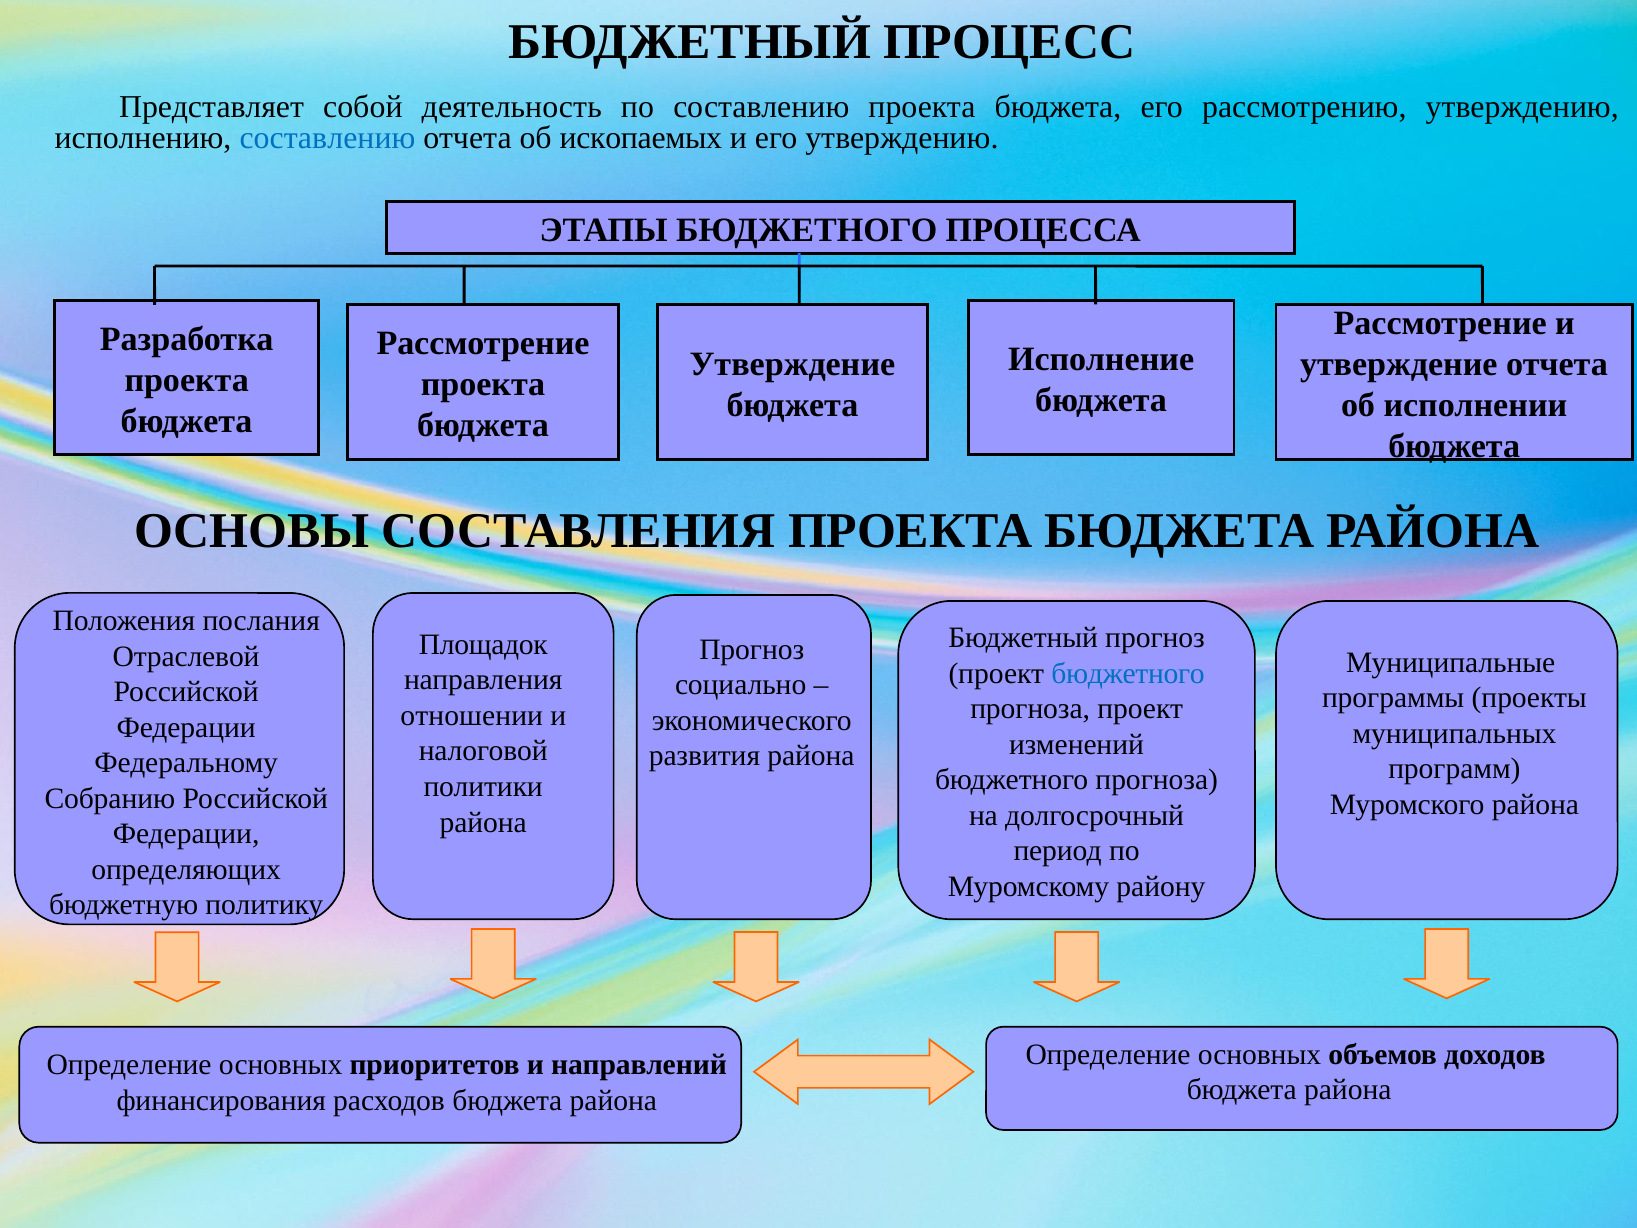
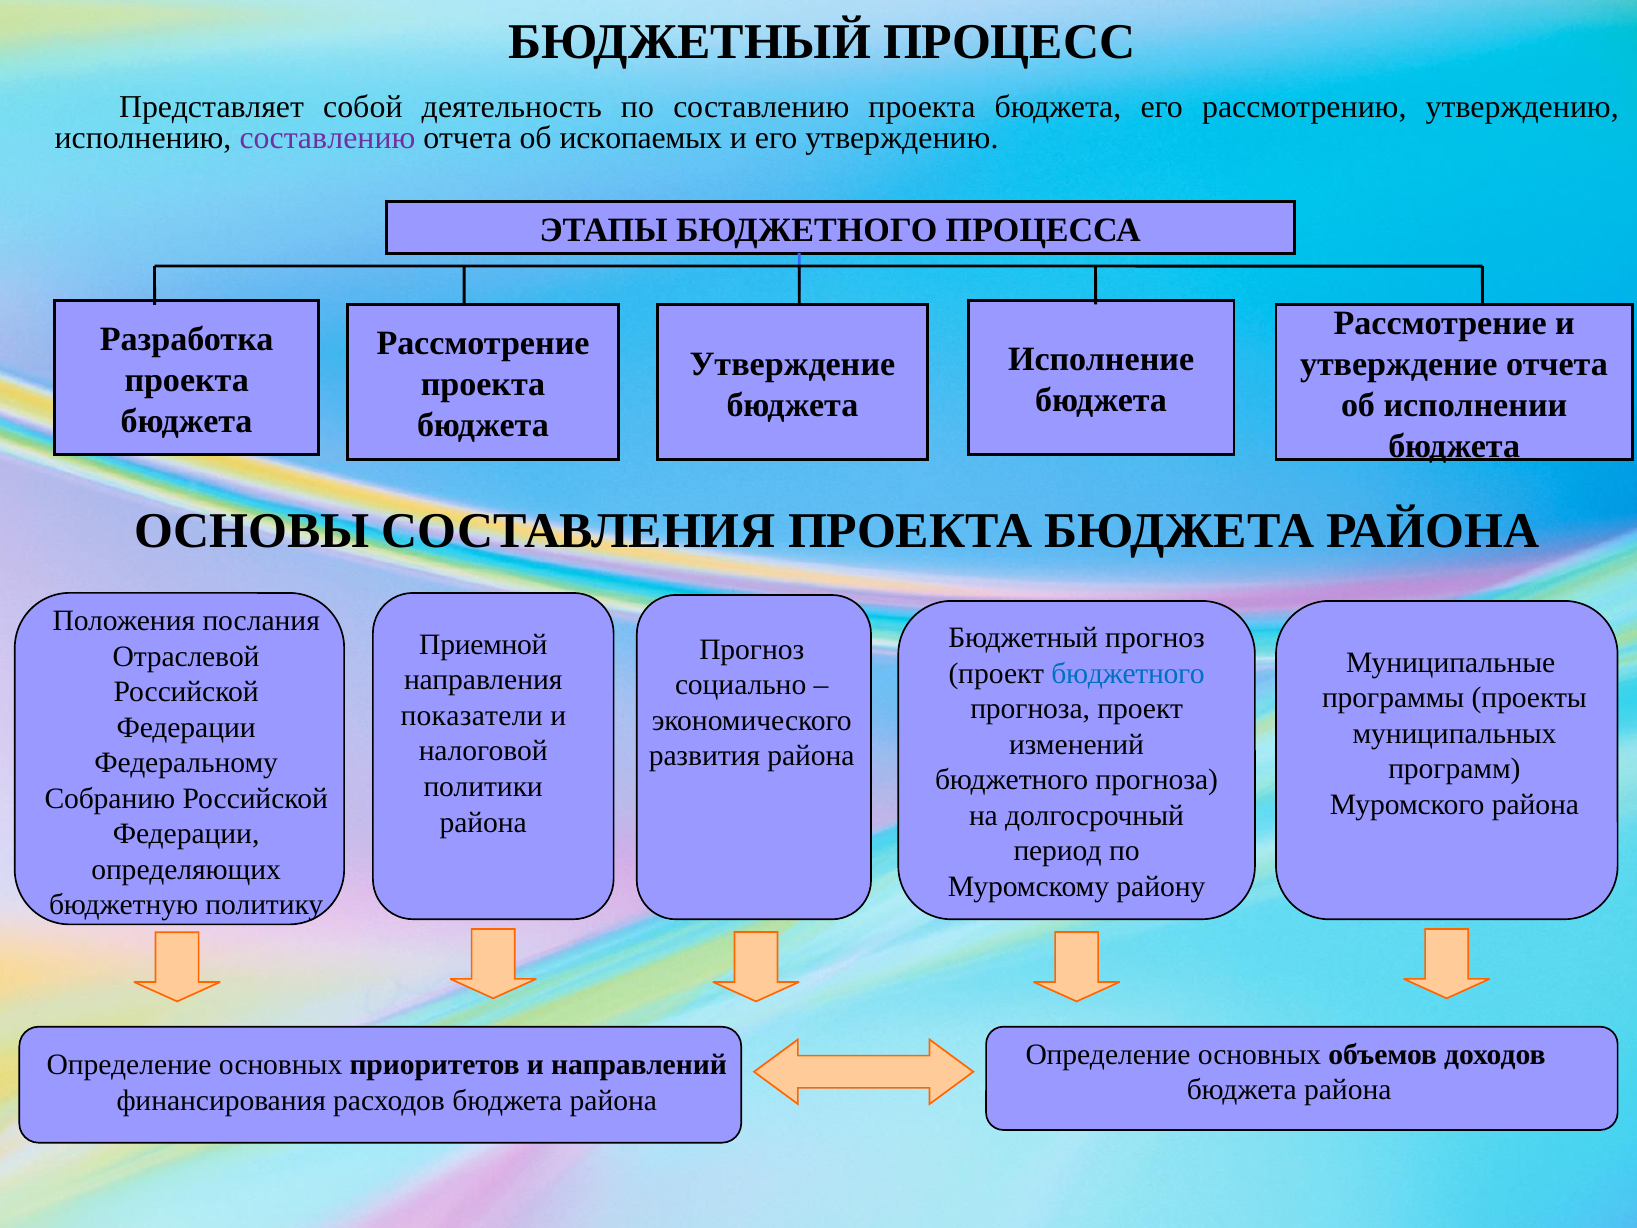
составлению at (328, 138) colour: blue -> purple
Площадок: Площадок -> Приемной
отношении: отношении -> показатели
